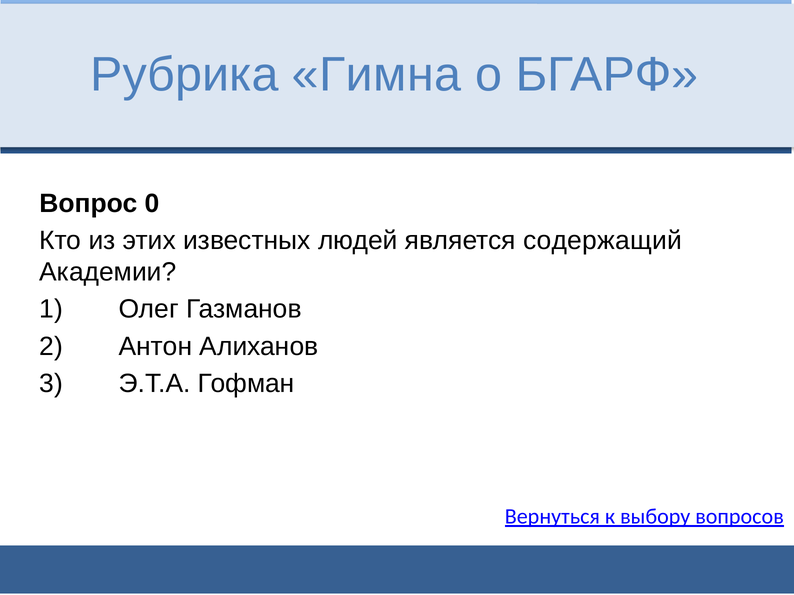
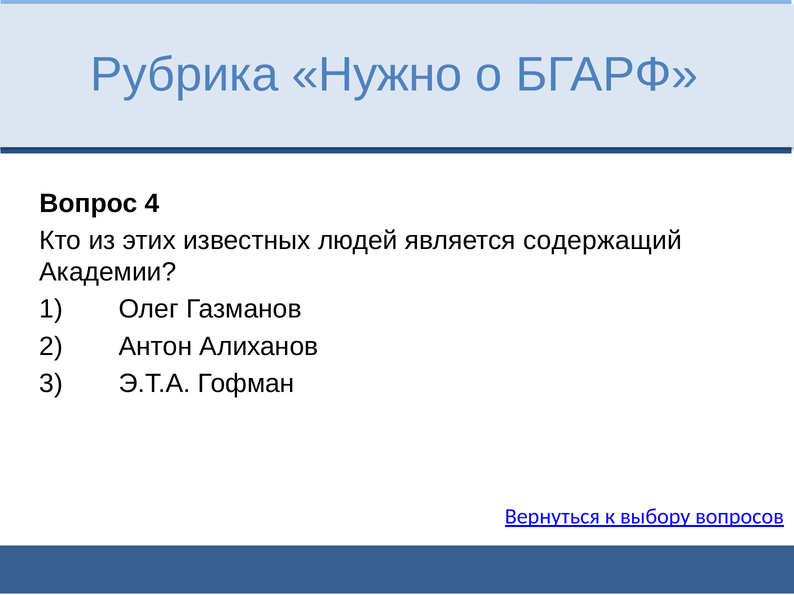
Гимна: Гимна -> Нужно
0: 0 -> 4
